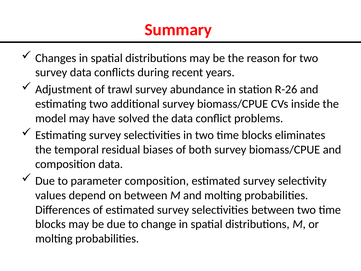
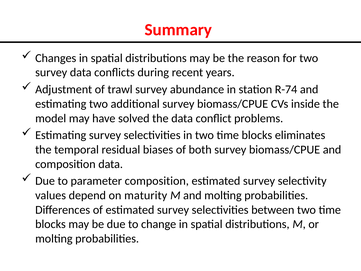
R-26: R-26 -> R-74
on between: between -> maturity
